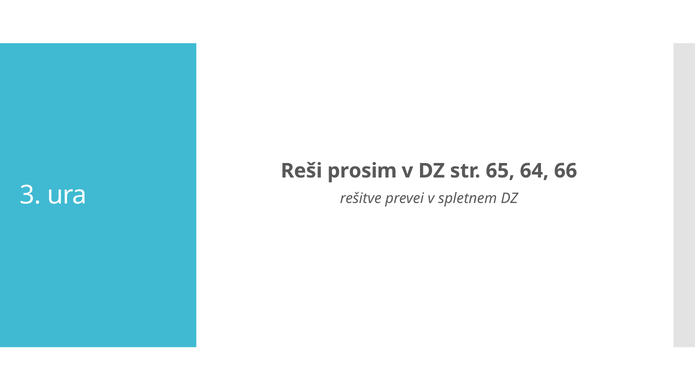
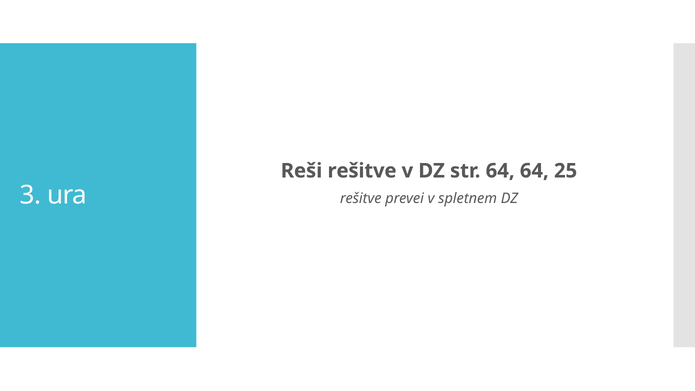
Reši prosim: prosim -> rešitve
str 65: 65 -> 64
66: 66 -> 25
